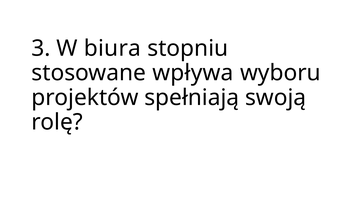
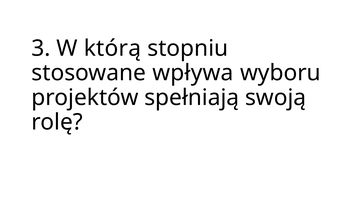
biura: biura -> którą
